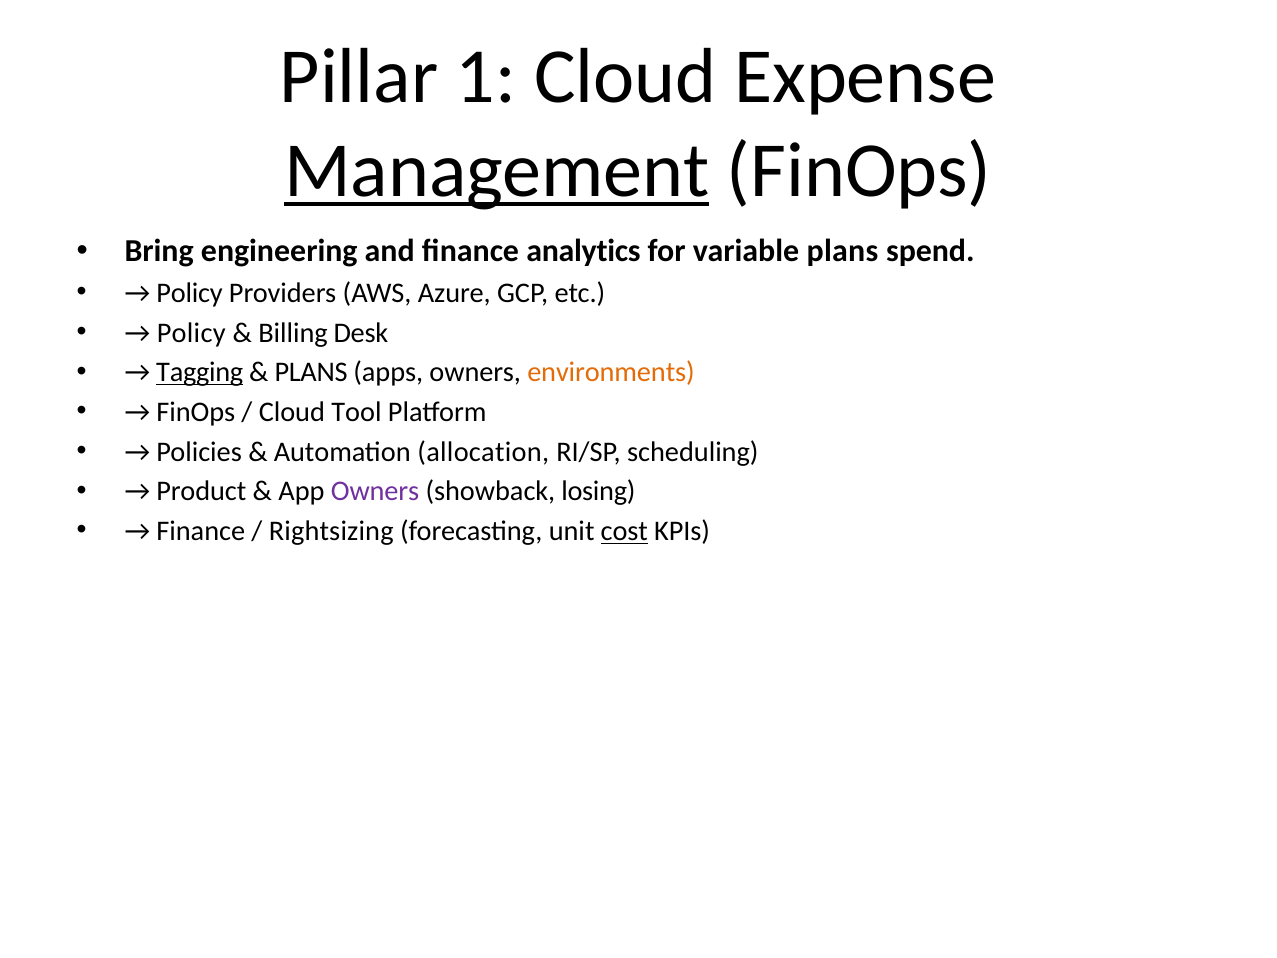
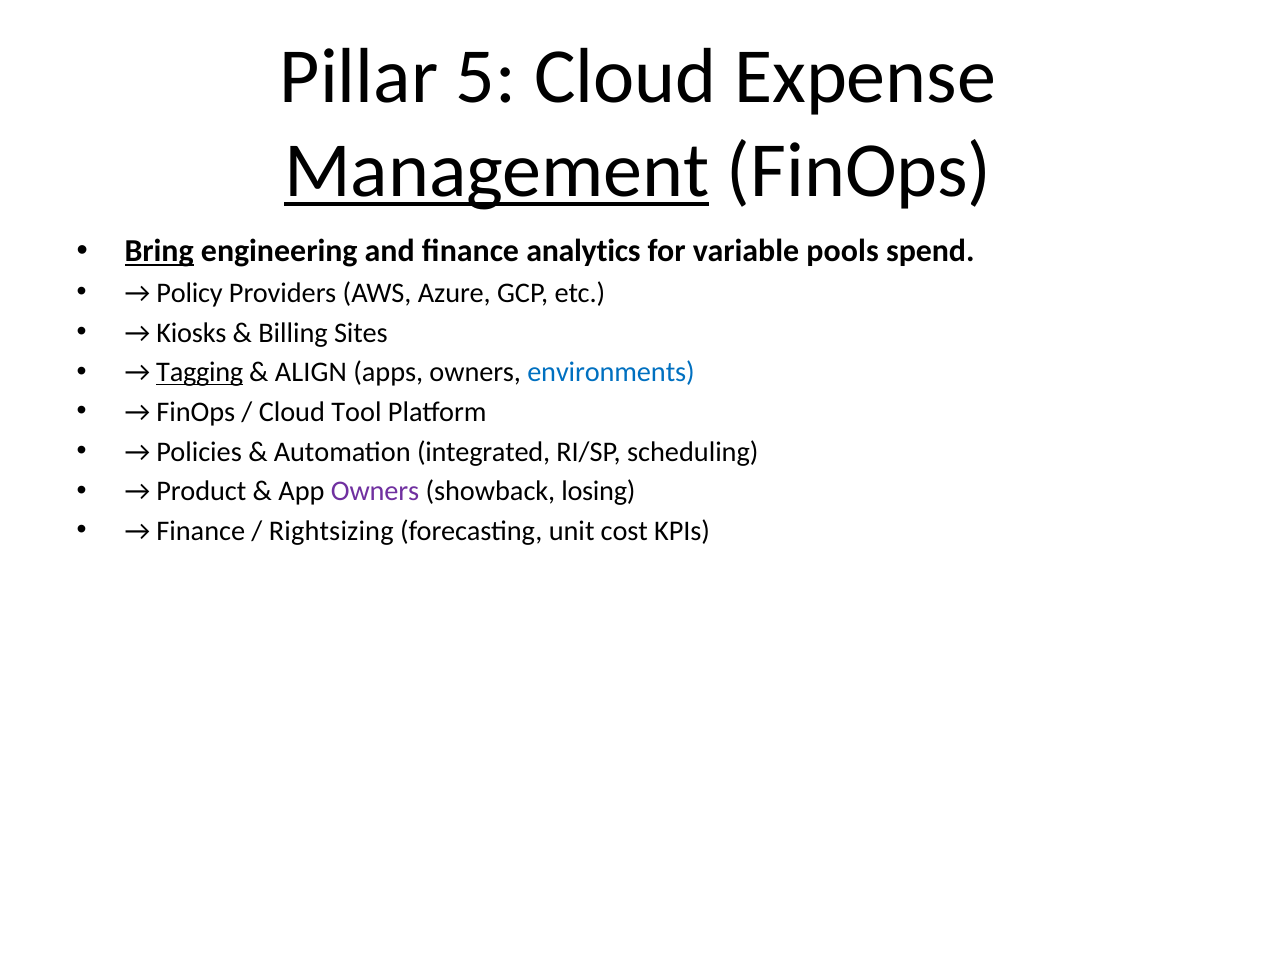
1: 1 -> 5
Bring underline: none -> present
variable plans: plans -> pools
Policy at (191, 333): Policy -> Kiosks
Desk: Desk -> Sites
PLANS at (311, 372): PLANS -> ALIGN
environments colour: orange -> blue
allocation: allocation -> integrated
cost underline: present -> none
